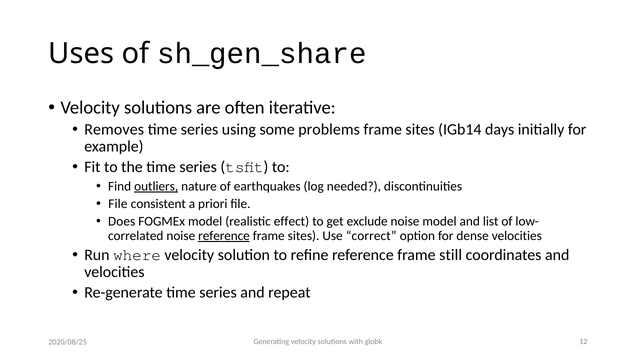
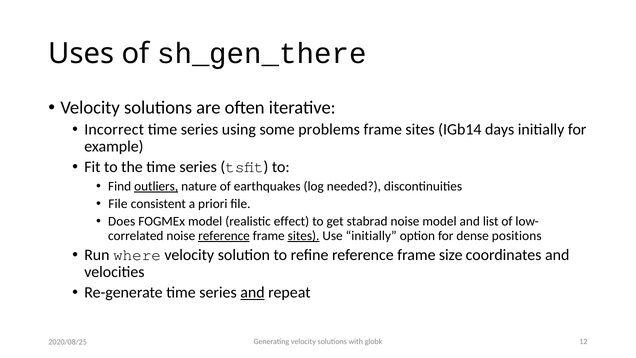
sh_gen_share: sh_gen_share -> sh_gen_there
Removes: Removes -> Incorrect
exclude: exclude -> stabrad
sites at (304, 236) underline: none -> present
Use correct: correct -> initially
dense velocities: velocities -> positions
still: still -> size
and at (252, 292) underline: none -> present
